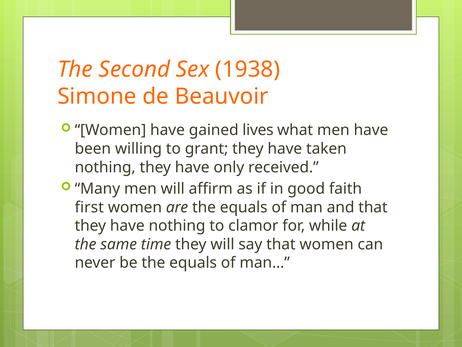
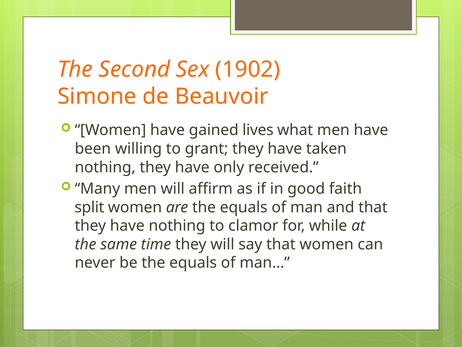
1938: 1938 -> 1902
first: first -> split
